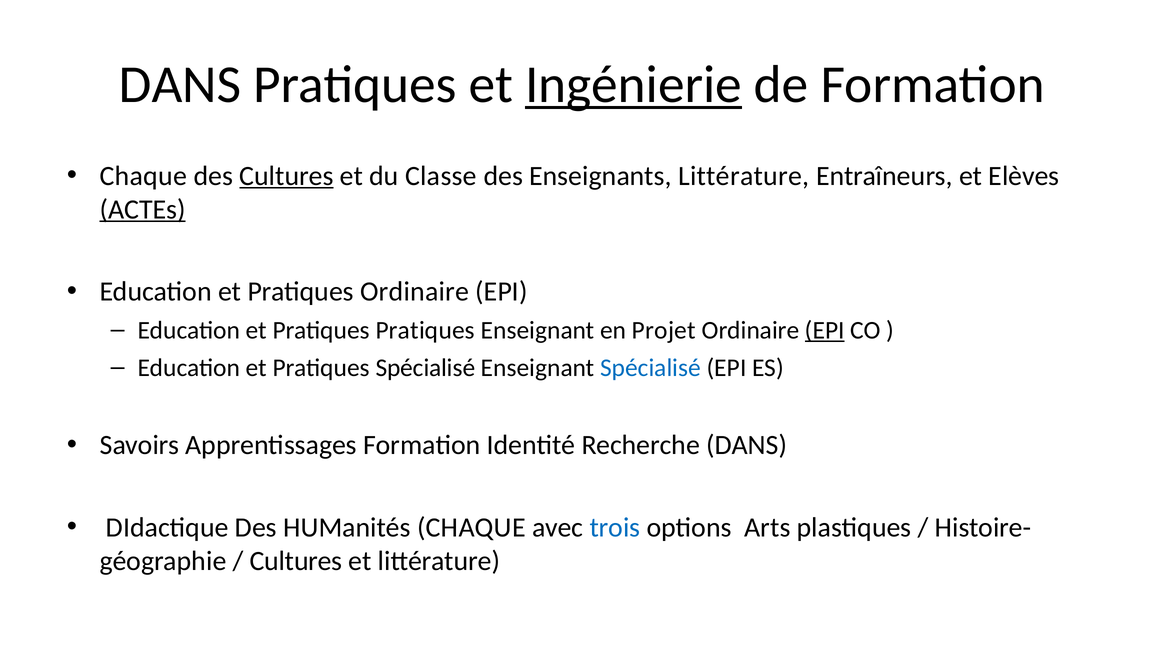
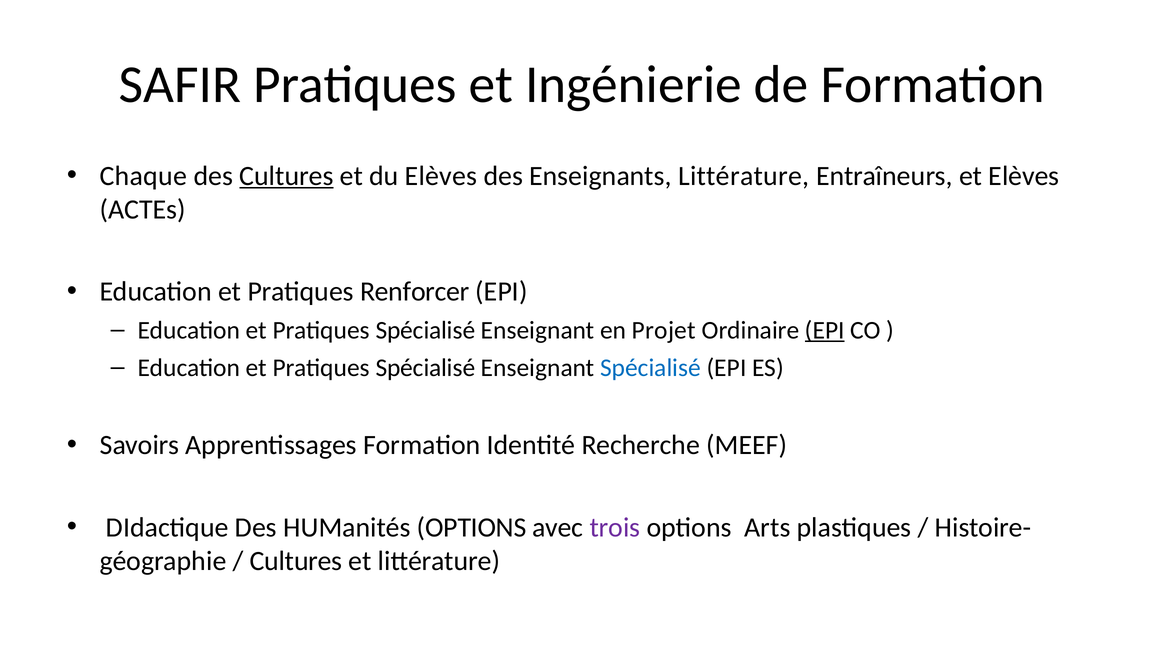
DANS at (180, 85): DANS -> SAFIR
Ingénierie underline: present -> none
du Classe: Classe -> Elèves
ACTEs underline: present -> none
Pratiques Ordinaire: Ordinaire -> Renforcer
Pratiques at (425, 331): Pratiques -> Spécialisé
Recherche DANS: DANS -> MEEF
HUManités CHAQUE: CHAQUE -> OPTIONS
trois colour: blue -> purple
